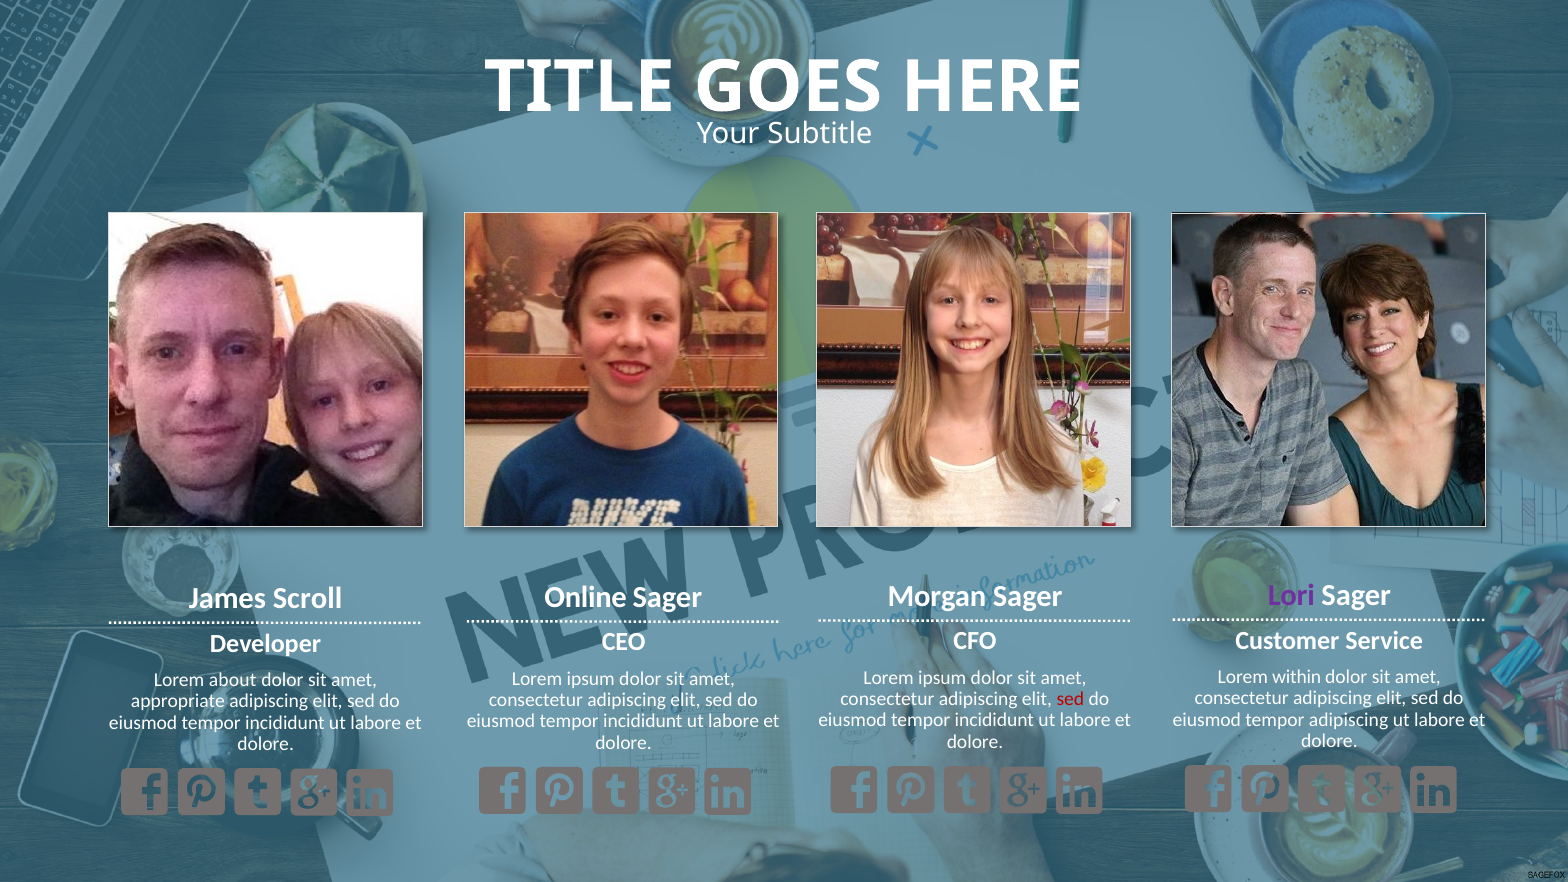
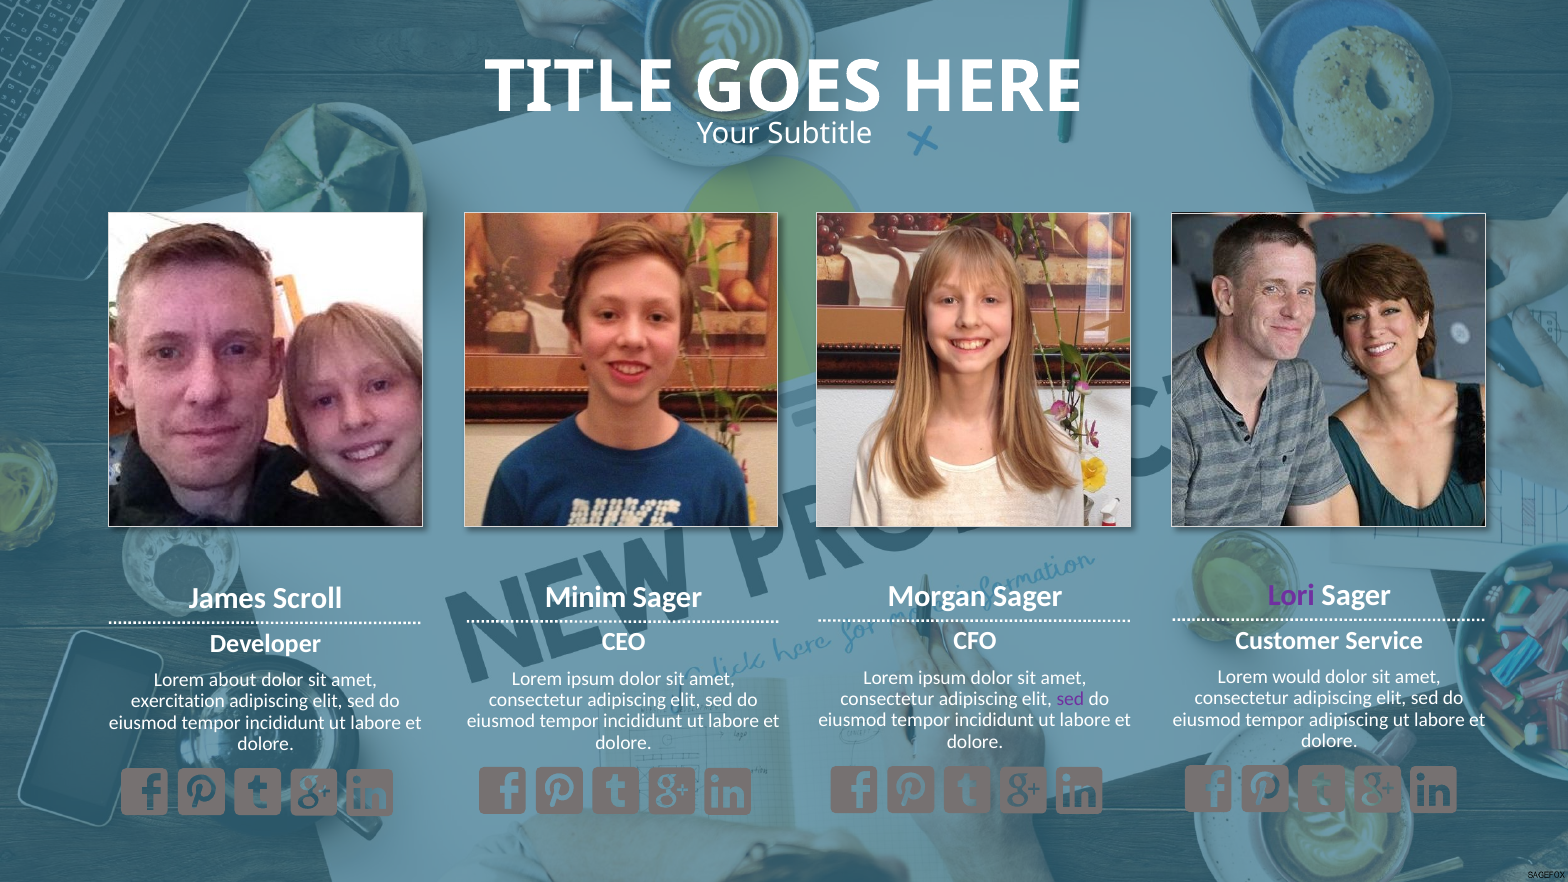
Online: Online -> Minim
within: within -> would
sed at (1070, 699) colour: red -> purple
appropriate: appropriate -> exercitation
